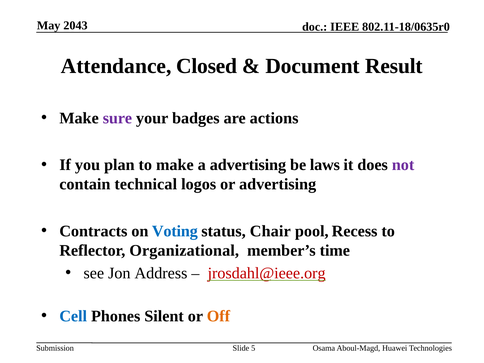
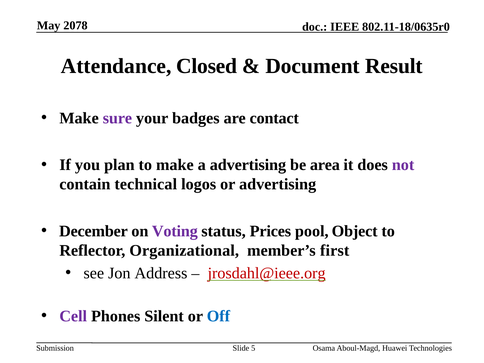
2043: 2043 -> 2078
actions: actions -> contact
laws: laws -> area
Contracts: Contracts -> December
Voting colour: blue -> purple
Chair: Chair -> Prices
Recess: Recess -> Object
time: time -> first
Cell colour: blue -> purple
Off colour: orange -> blue
